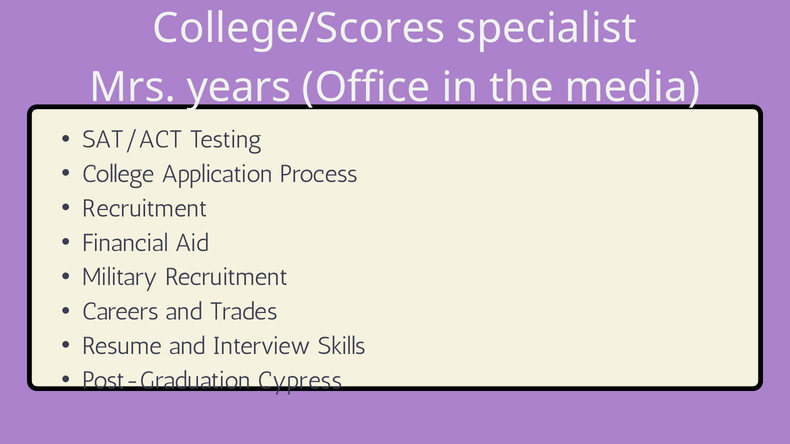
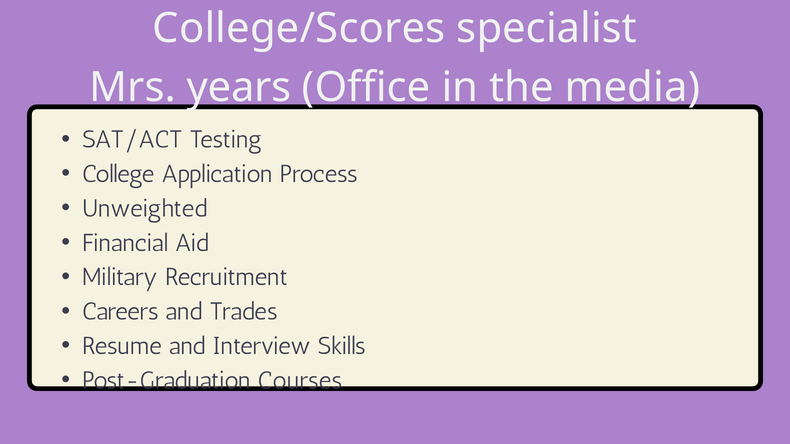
Recruitment at (145, 209): Recruitment -> Unweighted
Cypress: Cypress -> Courses
